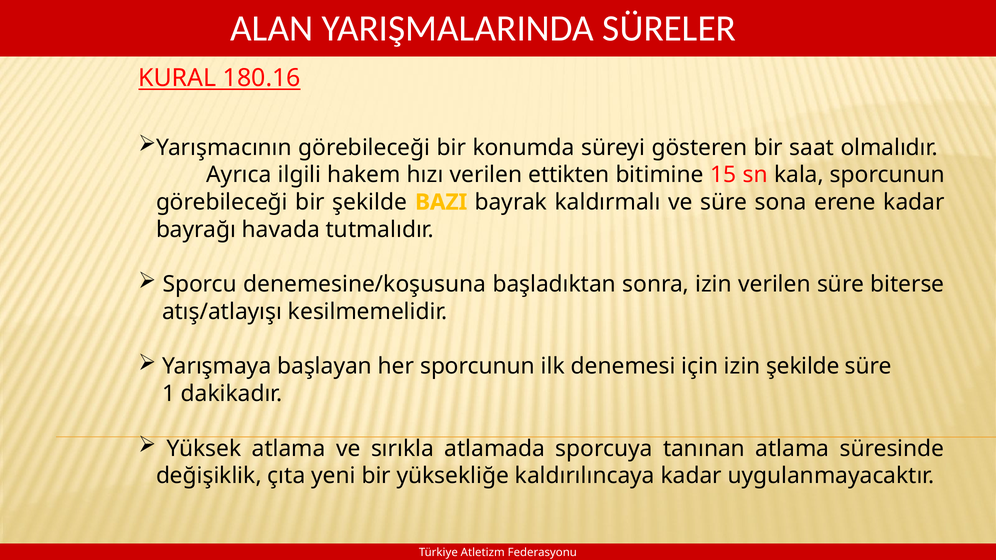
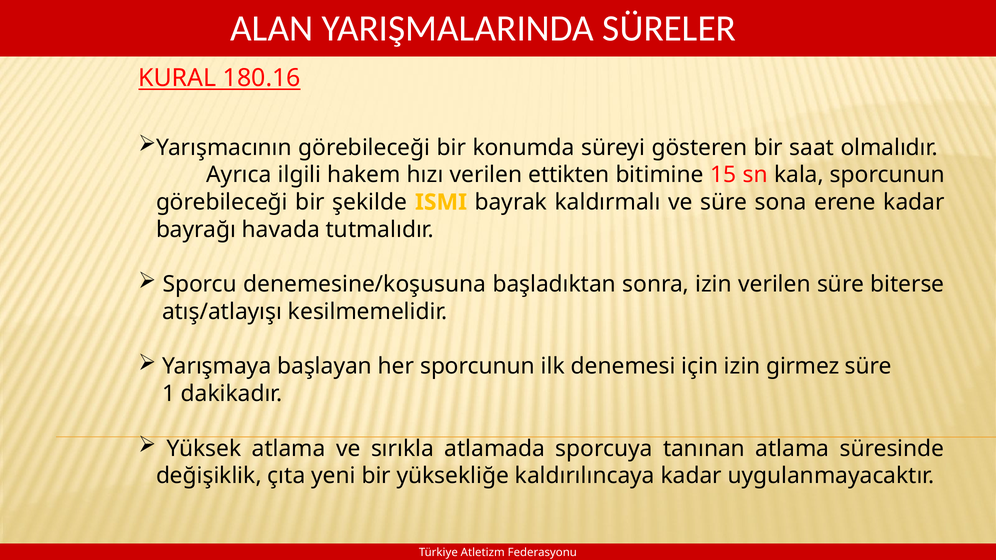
BAZI: BAZI -> ISMI
izin şekilde: şekilde -> girmez
